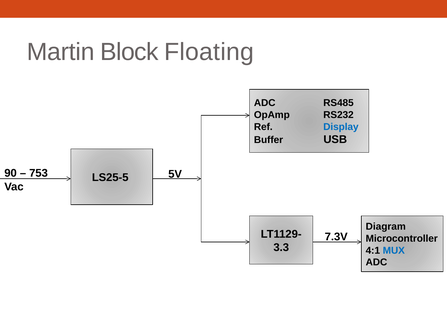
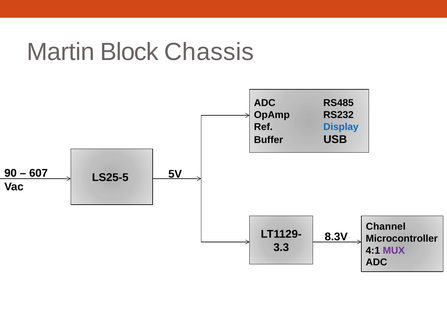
Floating: Floating -> Chassis
753: 753 -> 607
Diagram: Diagram -> Channel
7.3V: 7.3V -> 8.3V
MUX colour: blue -> purple
